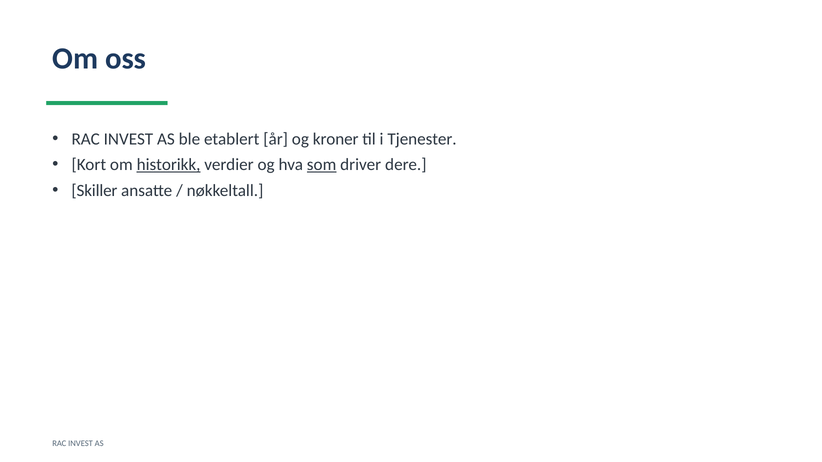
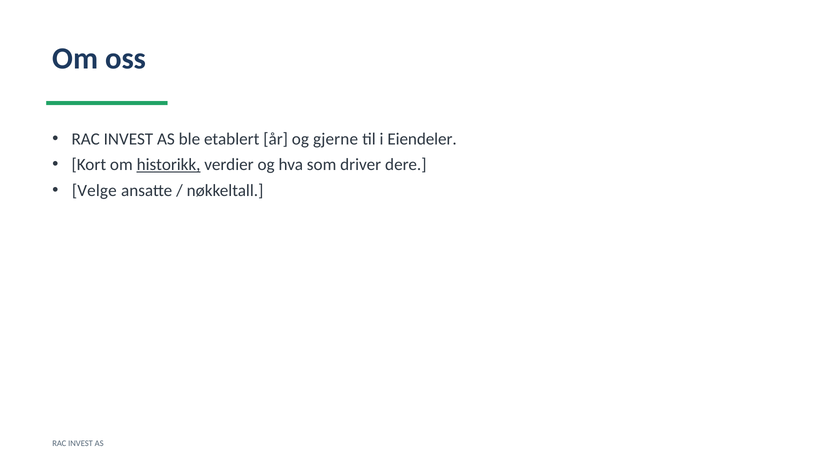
kroner: kroner -> gjerne
Tjenester: Tjenester -> Eiendeler
som underline: present -> none
Skiller: Skiller -> Velge
